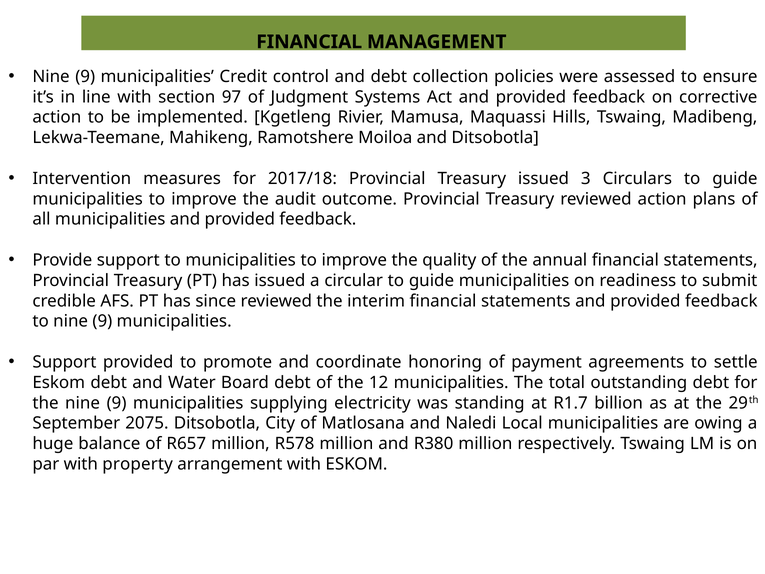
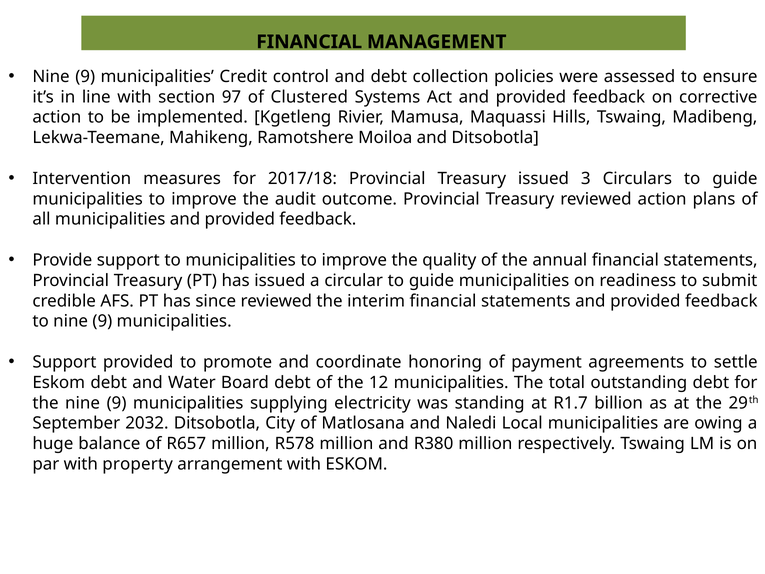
Judgment: Judgment -> Clustered
2075: 2075 -> 2032
